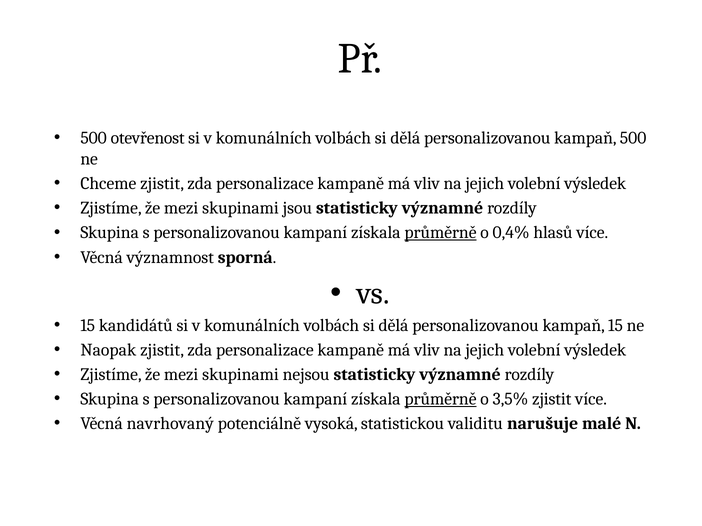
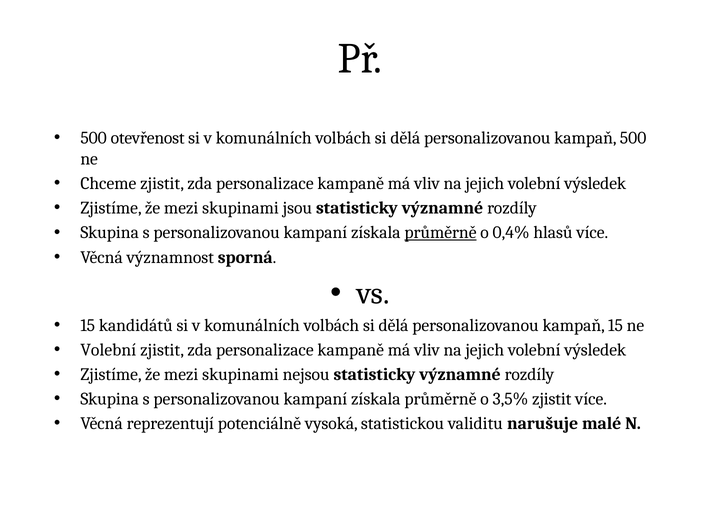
Naopak at (108, 350): Naopak -> Volební
průměrně at (440, 399) underline: present -> none
navrhovaný: navrhovaný -> reprezentují
